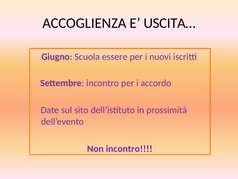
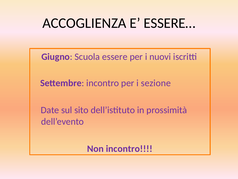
USCITA…: USCITA… -> ESSERE…
accordo: accordo -> sezione
